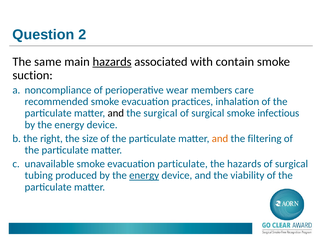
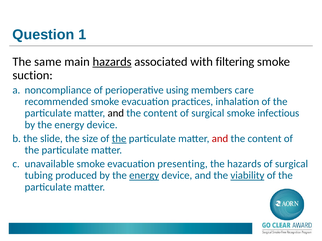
2: 2 -> 1
contain: contain -> filtering
wear: wear -> using
surgical at (160, 113): surgical -> content
right: right -> slide
the at (119, 139) underline: none -> present
and at (220, 139) colour: orange -> red
filtering at (265, 139): filtering -> content
evacuation particulate: particulate -> presenting
viability underline: none -> present
